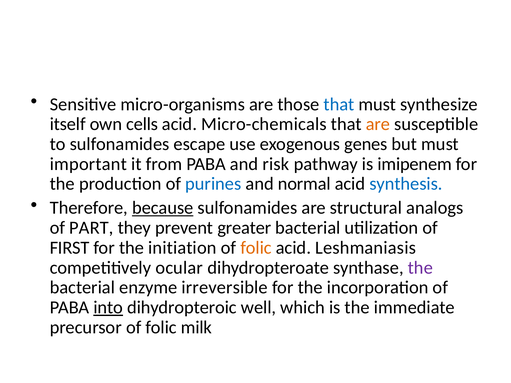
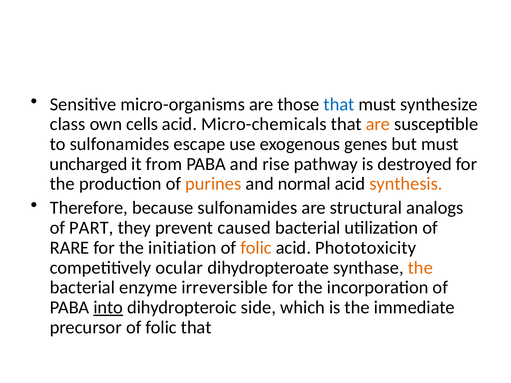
itself: itself -> class
important: important -> uncharged
risk: risk -> rise
imipenem: imipenem -> destroyed
purines colour: blue -> orange
synthesis colour: blue -> orange
because underline: present -> none
greater: greater -> caused
FIRST: FIRST -> RARE
Leshmaniasis: Leshmaniasis -> Phototoxicity
the at (420, 268) colour: purple -> orange
well: well -> side
folic milk: milk -> that
